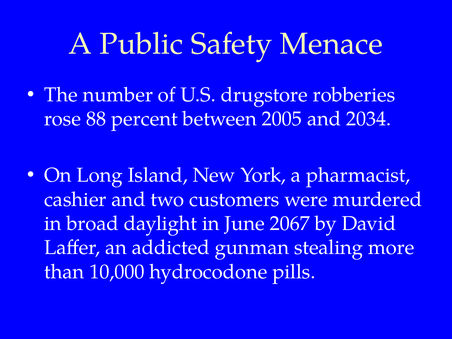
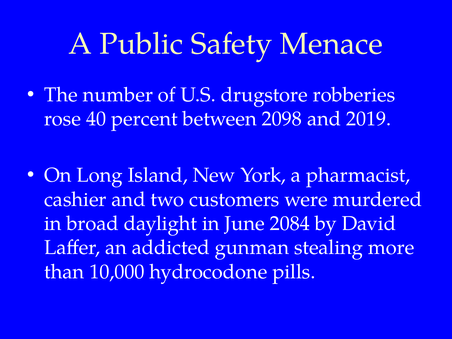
88: 88 -> 40
2005: 2005 -> 2098
2034: 2034 -> 2019
2067: 2067 -> 2084
